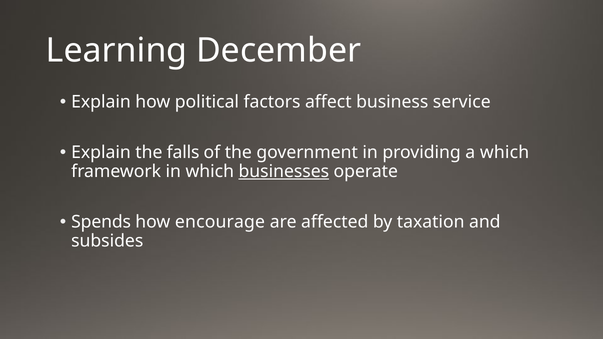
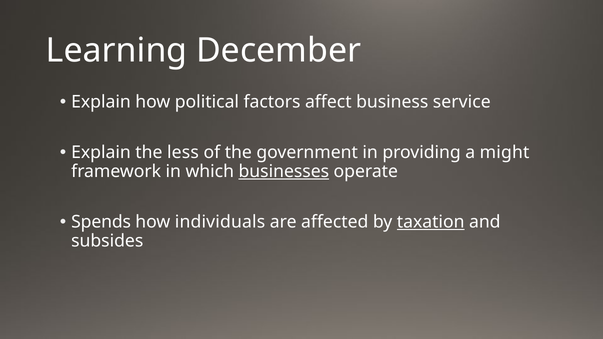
falls: falls -> less
a which: which -> might
encourage: encourage -> individuals
taxation underline: none -> present
